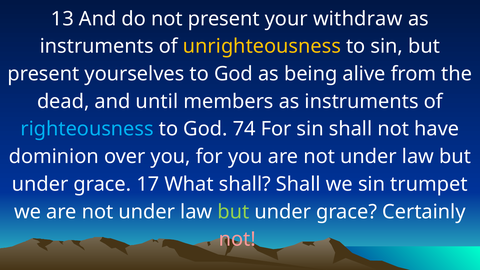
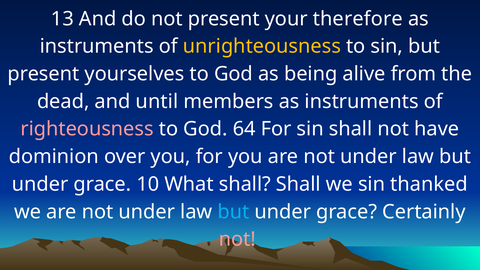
withdraw: withdraw -> therefore
righteousness colour: light blue -> pink
74: 74 -> 64
17: 17 -> 10
trumpet: trumpet -> thanked
but at (233, 212) colour: light green -> light blue
